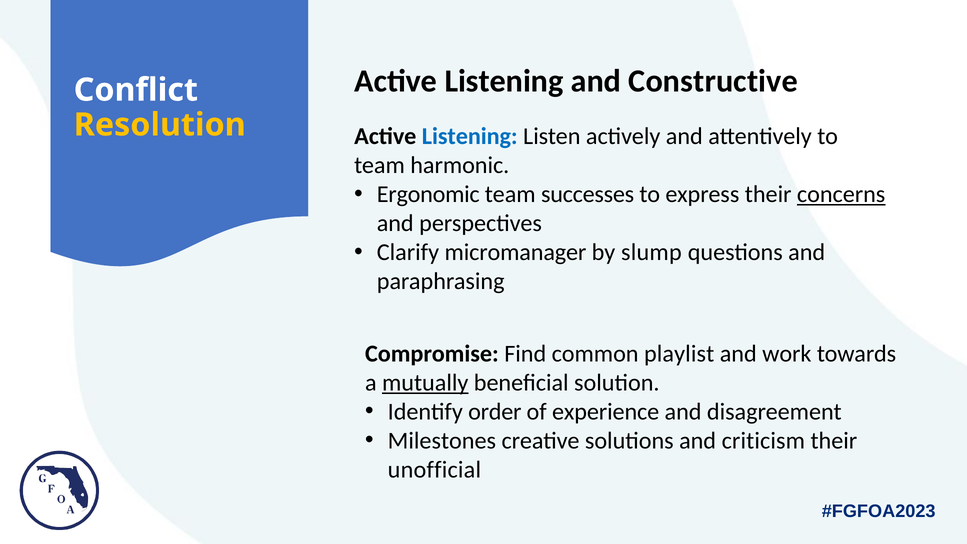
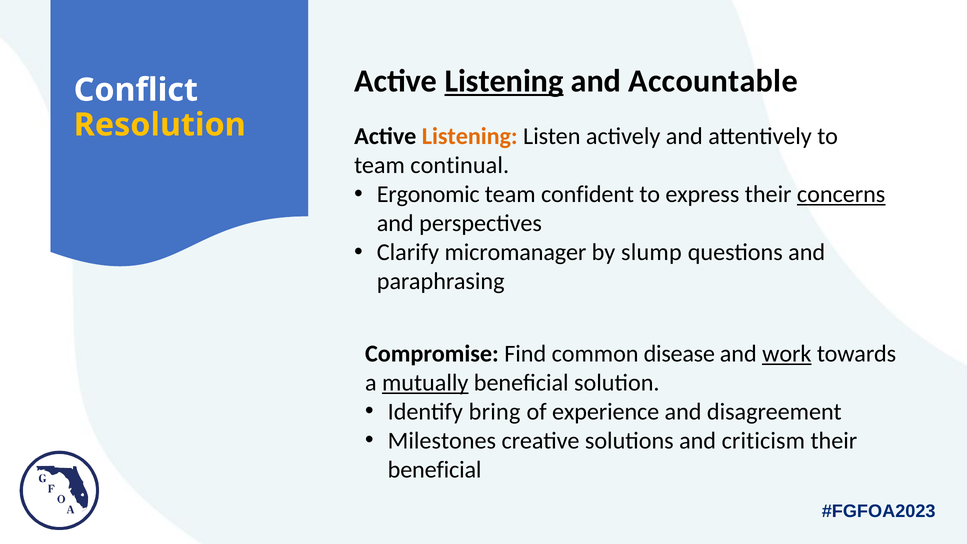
Listening at (504, 81) underline: none -> present
Constructive: Constructive -> Accountable
Listening at (470, 136) colour: blue -> orange
harmonic: harmonic -> continual
successes: successes -> confident
playlist: playlist -> disease
work underline: none -> present
order: order -> bring
unofficial at (434, 470): unofficial -> beneficial
